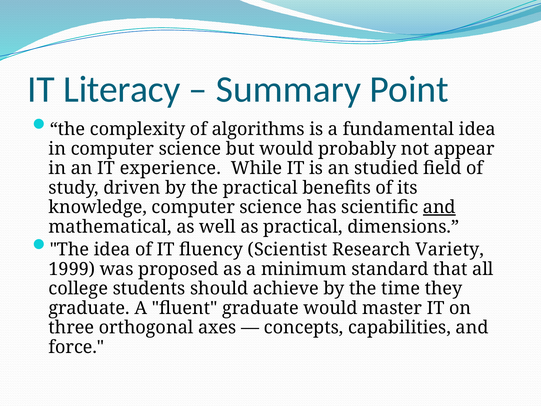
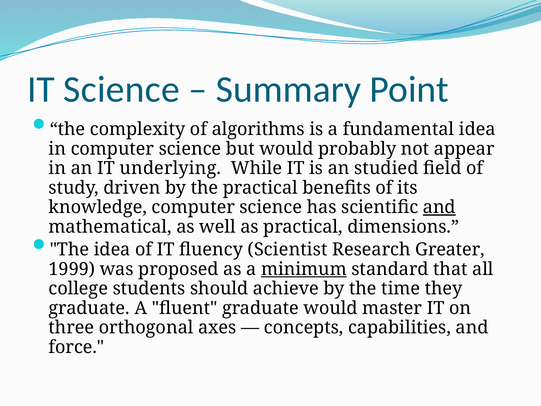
IT Literacy: Literacy -> Science
experience: experience -> underlying
Variety: Variety -> Greater
minimum underline: none -> present
